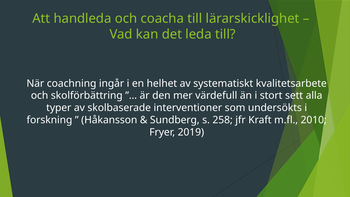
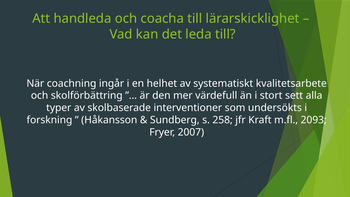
2010: 2010 -> 2093
2019: 2019 -> 2007
